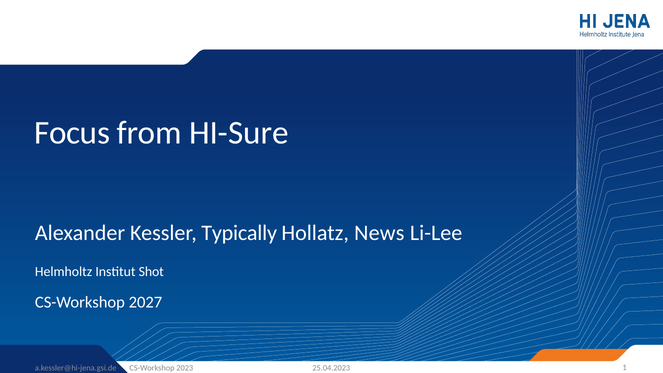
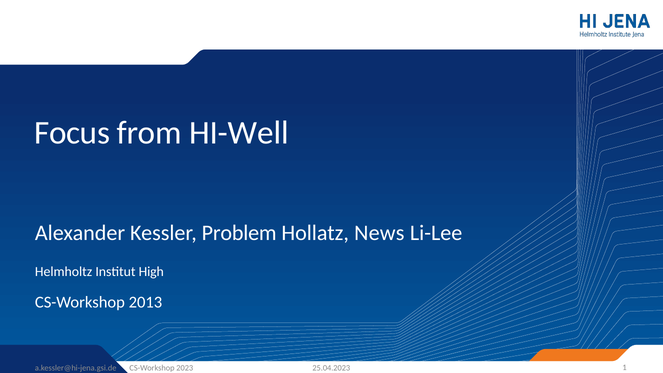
HI-Sure: HI-Sure -> HI-Well
Typically: Typically -> Problem
Shot: Shot -> High
2027: 2027 -> 2013
